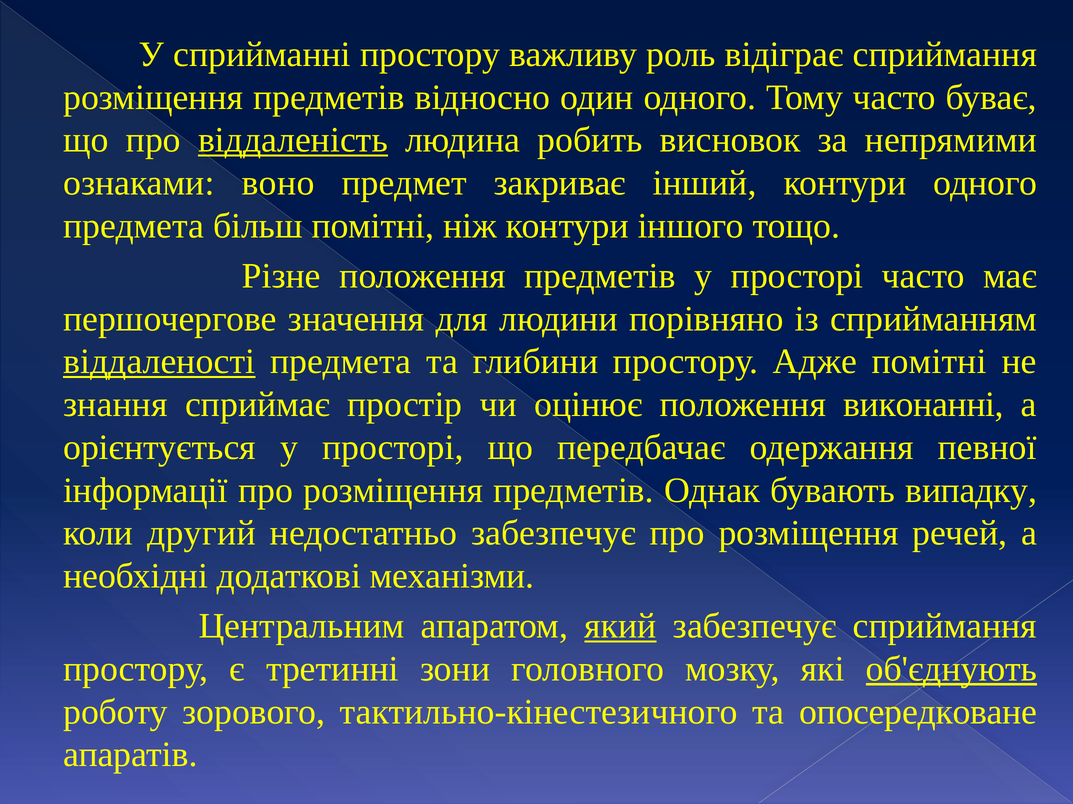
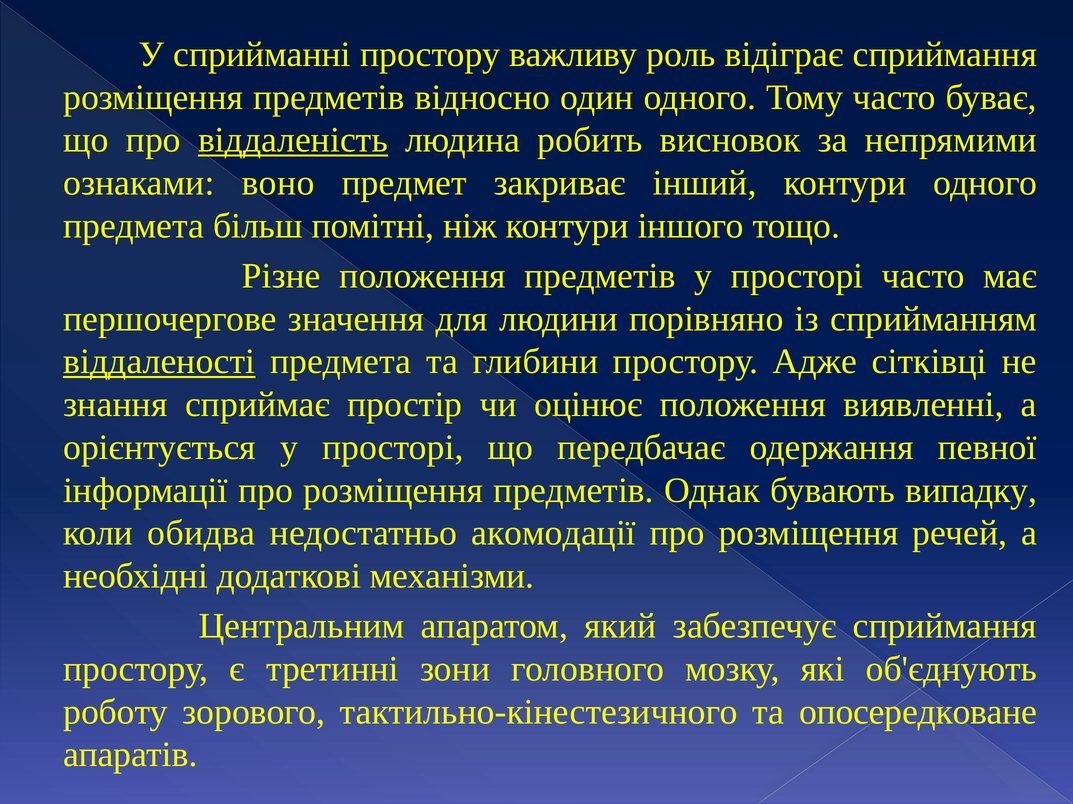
Адже помітні: помітні -> сітківці
виконанні: виконанні -> виявленні
другий: другий -> обидва
недостатньо забезпечує: забезпечує -> акомодації
який underline: present -> none
об'єднують underline: present -> none
